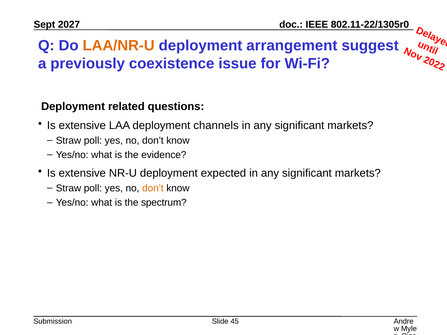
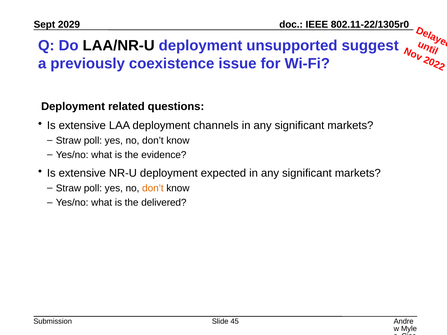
2027: 2027 -> 2029
LAA/NR-U colour: orange -> black
arrangement: arrangement -> unsupported
spectrum: spectrum -> delivered
